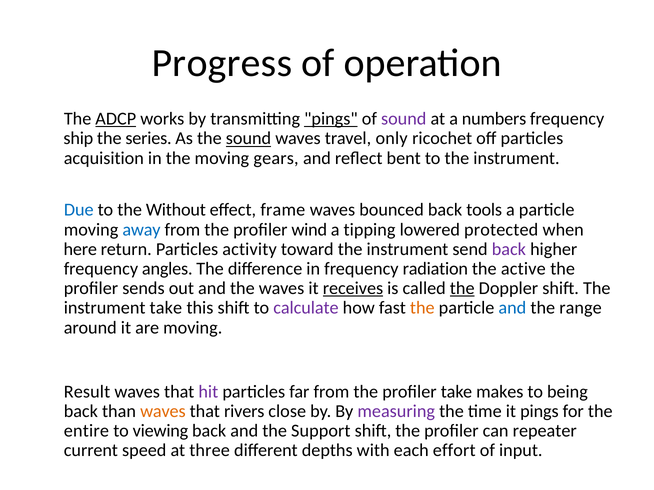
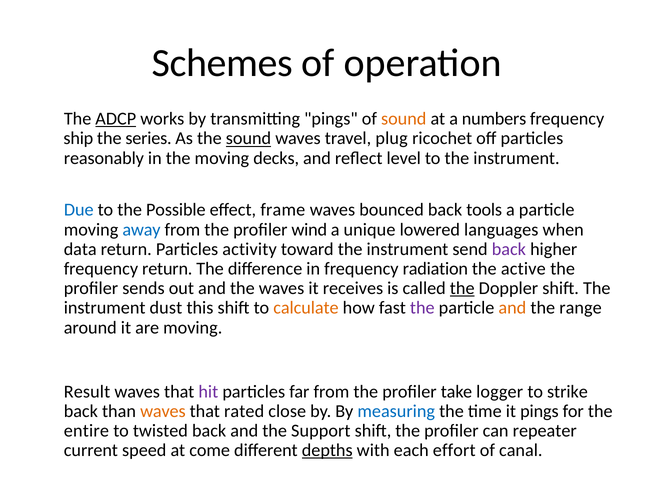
Progress: Progress -> Schemes
pings at (331, 119) underline: present -> none
sound at (404, 119) colour: purple -> orange
only: only -> plug
acquisition: acquisition -> reasonably
gears: gears -> decks
bent: bent -> level
Without: Without -> Possible
tipping: tipping -> unique
protected: protected -> languages
here: here -> data
frequency angles: angles -> return
receives underline: present -> none
instrument take: take -> dust
calculate colour: purple -> orange
the at (422, 308) colour: orange -> purple
and at (512, 308) colour: blue -> orange
makes: makes -> logger
being: being -> strike
rivers: rivers -> rated
measuring colour: purple -> blue
viewing: viewing -> twisted
three: three -> come
depths underline: none -> present
input: input -> canal
